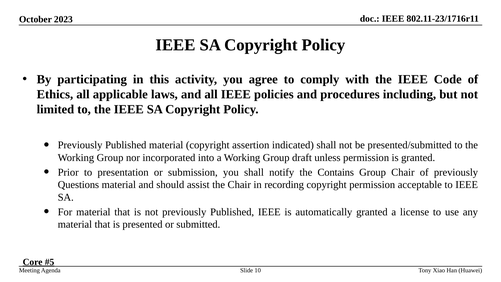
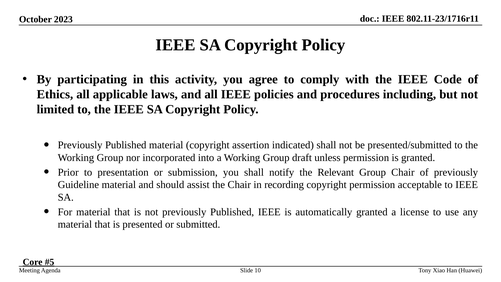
Contains: Contains -> Relevant
Questions: Questions -> Guideline
